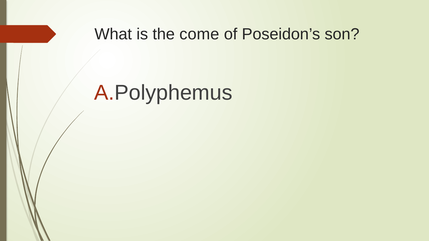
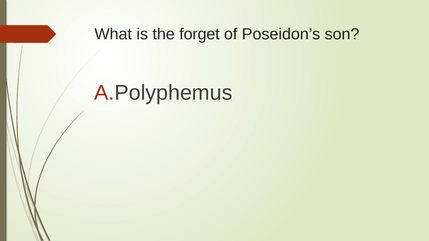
come: come -> forget
